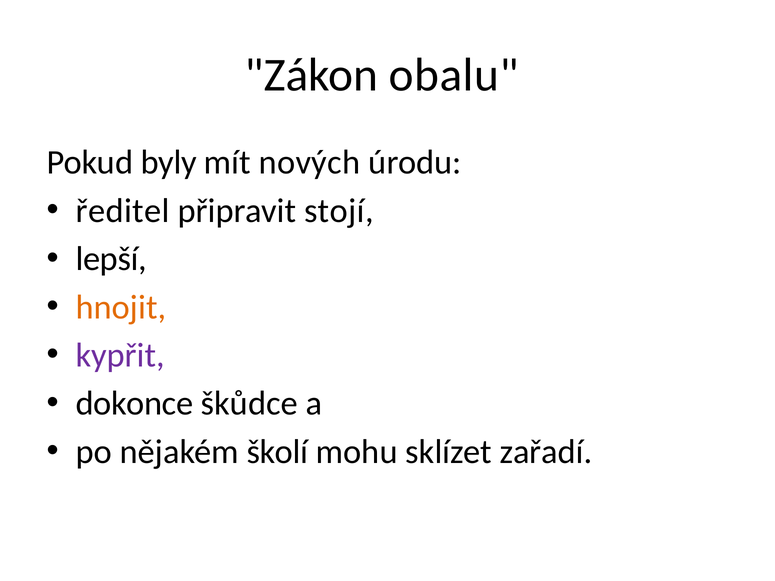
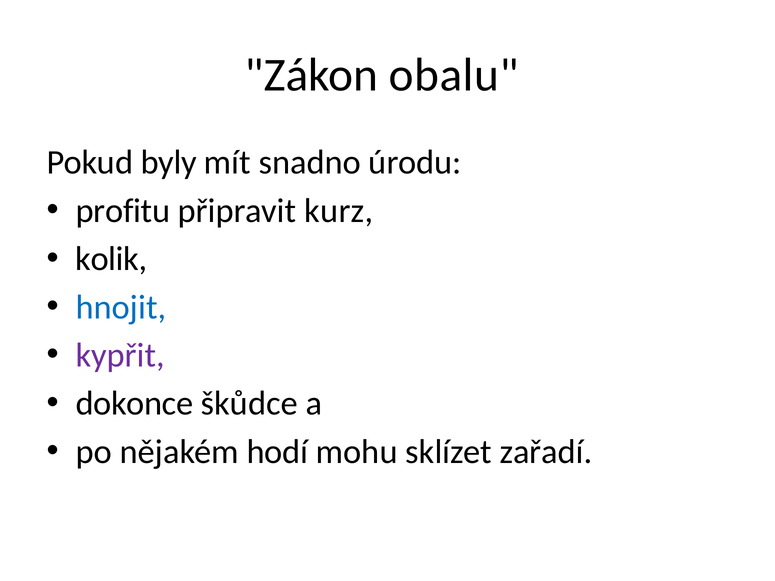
nových: nových -> snadno
ředitel: ředitel -> profitu
stojí: stojí -> kurz
lepší: lepší -> kolik
hnojit colour: orange -> blue
školí: školí -> hodí
